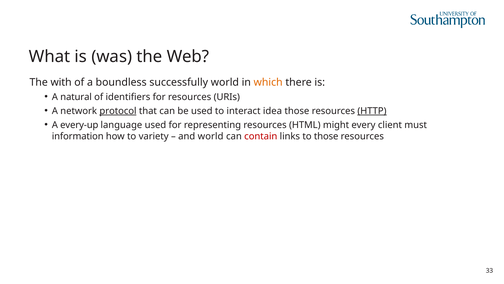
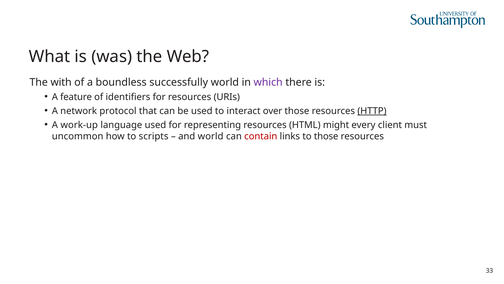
which colour: orange -> purple
natural: natural -> feature
protocol underline: present -> none
idea: idea -> over
every-up: every-up -> work-up
information: information -> uncommon
variety: variety -> scripts
